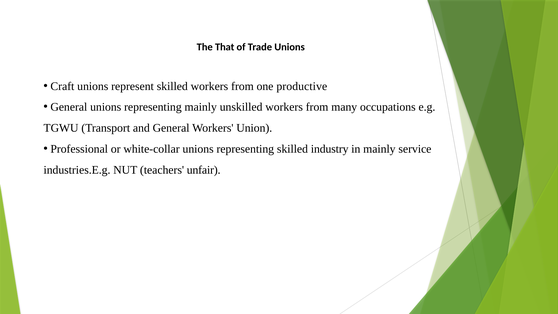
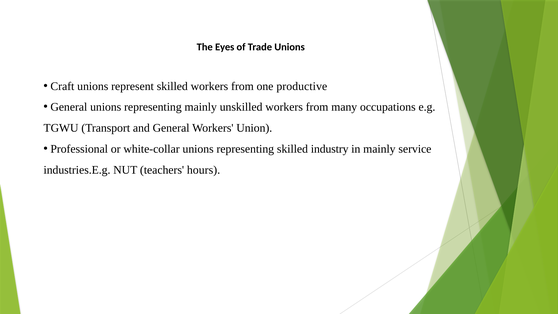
That: That -> Eyes
unfair: unfair -> hours
